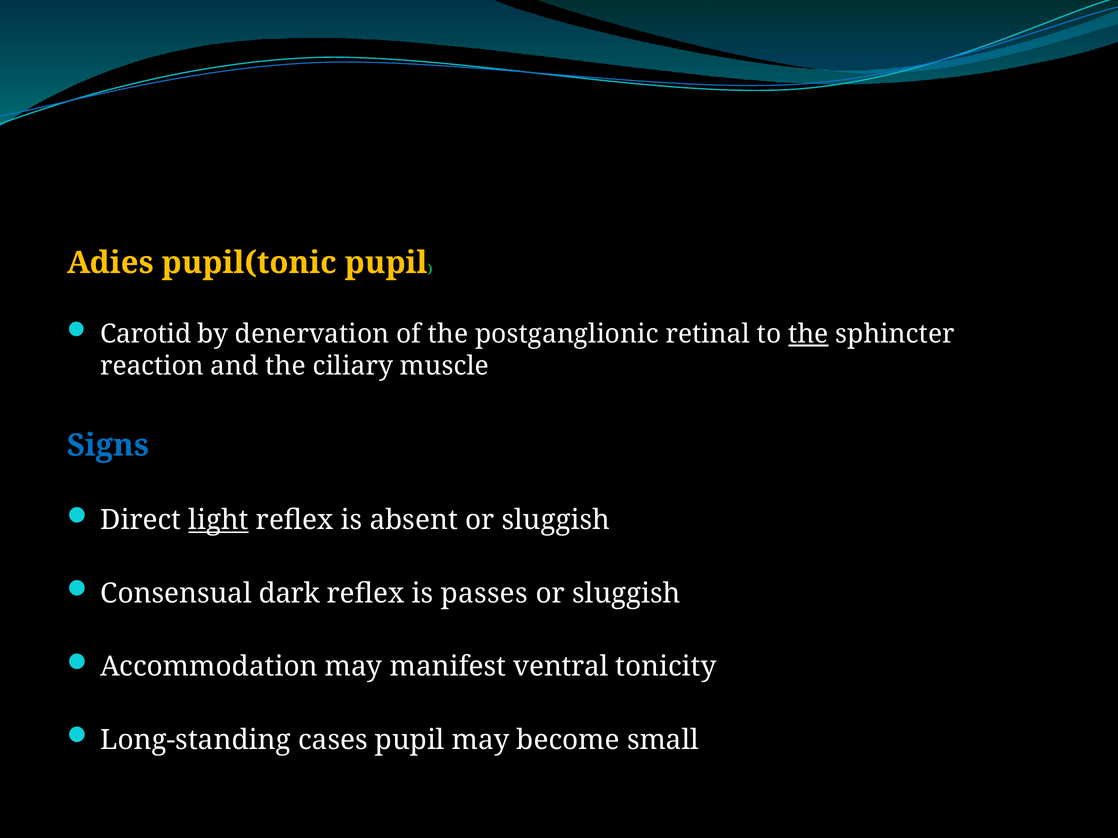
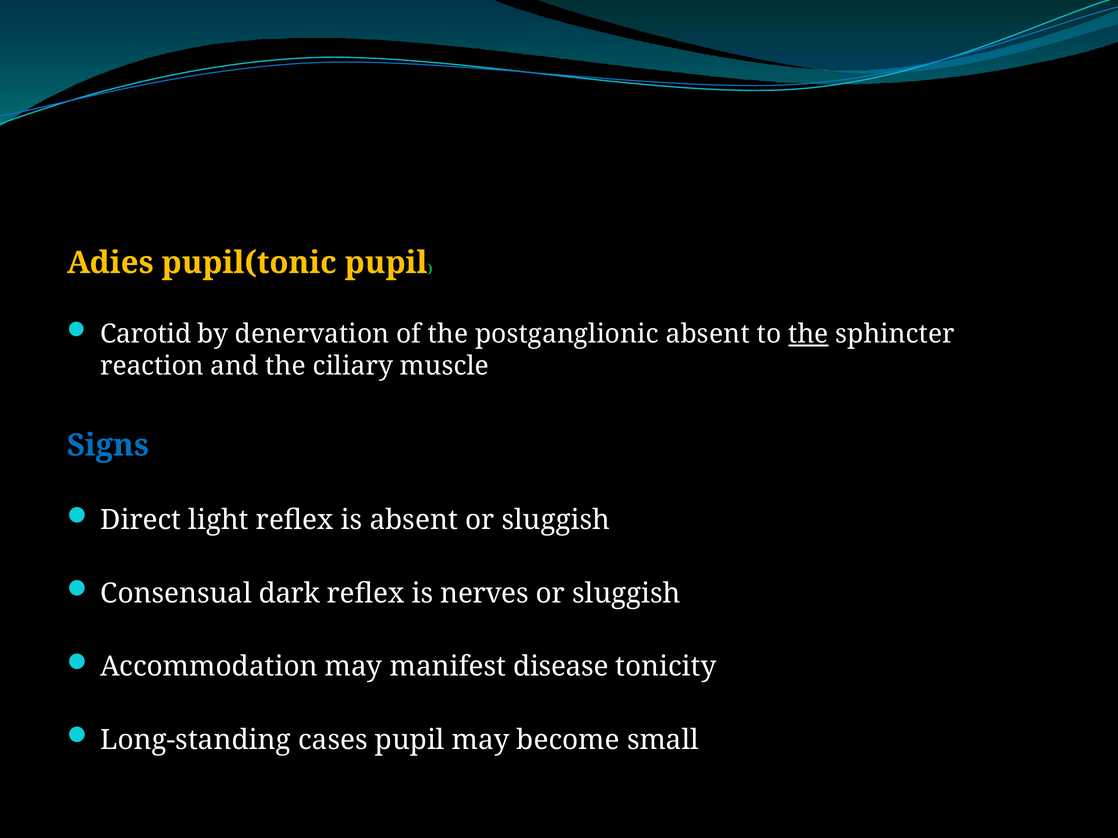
postganglionic retinal: retinal -> absent
light underline: present -> none
passes: passes -> nerves
ventral: ventral -> disease
